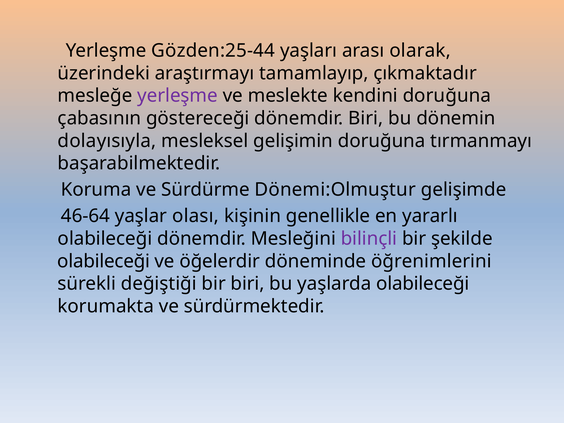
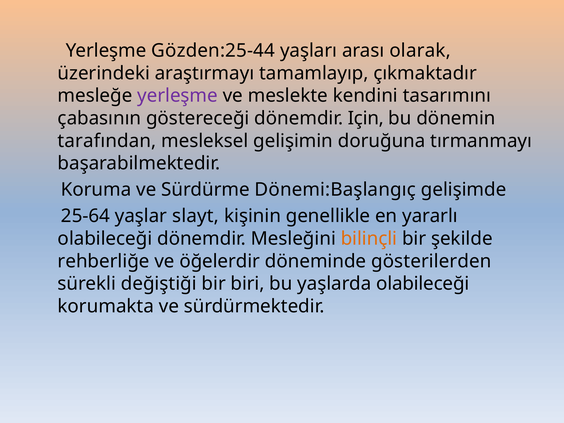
kendini doruğuna: doruğuna -> tasarımını
dönemdir Biri: Biri -> Için
dolayısıyla: dolayısıyla -> tarafından
Dönemi:Olmuştur: Dönemi:Olmuştur -> Dönemi:Başlangıç
46-64: 46-64 -> 25-64
olası: olası -> slayt
bilinçli colour: purple -> orange
olabileceği at (104, 261): olabileceği -> rehberliğe
öğrenimlerini: öğrenimlerini -> gösterilerden
